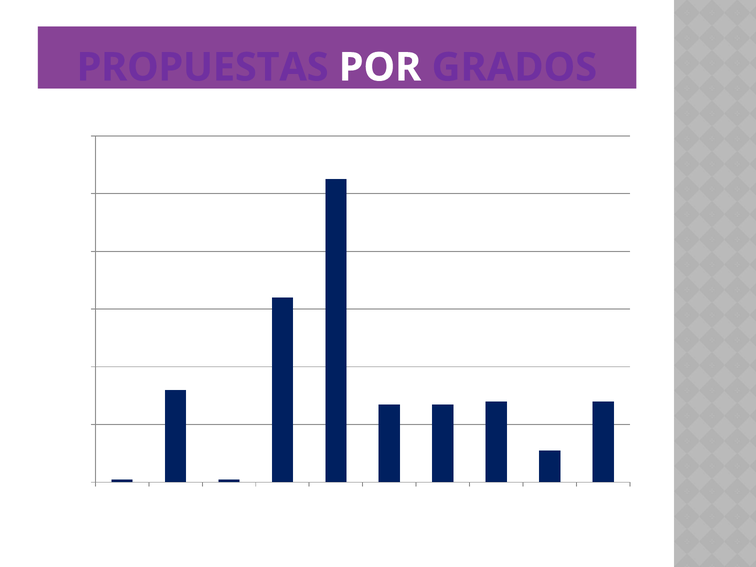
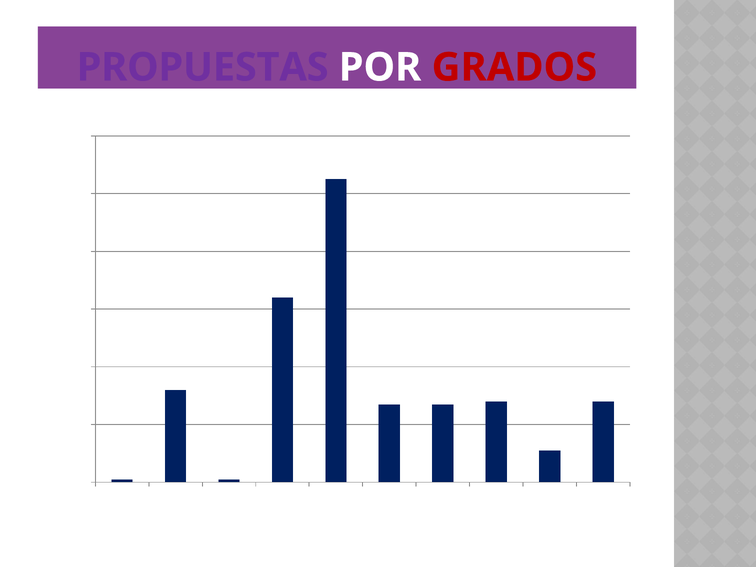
GRADOS colour: purple -> red
